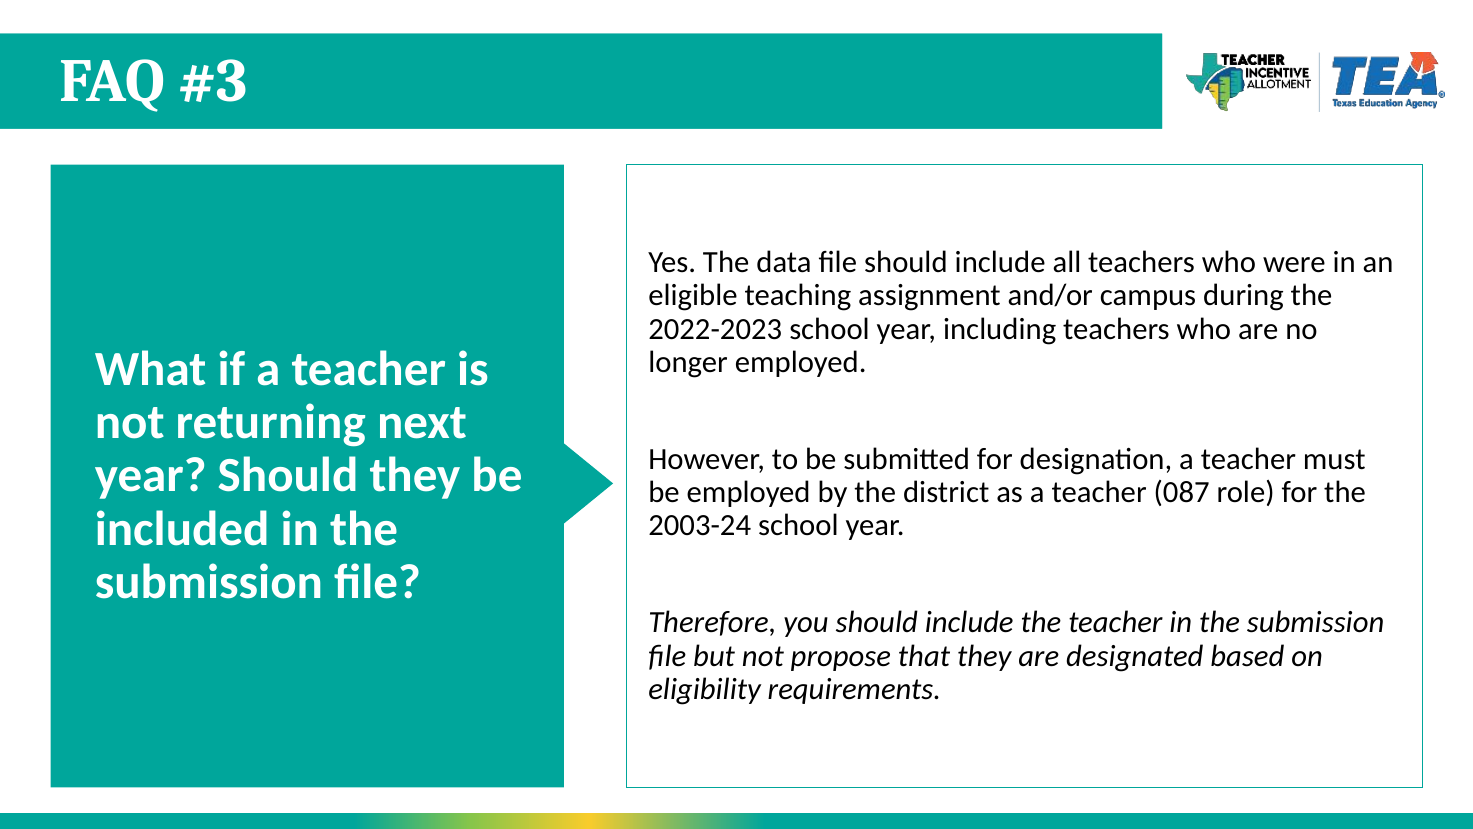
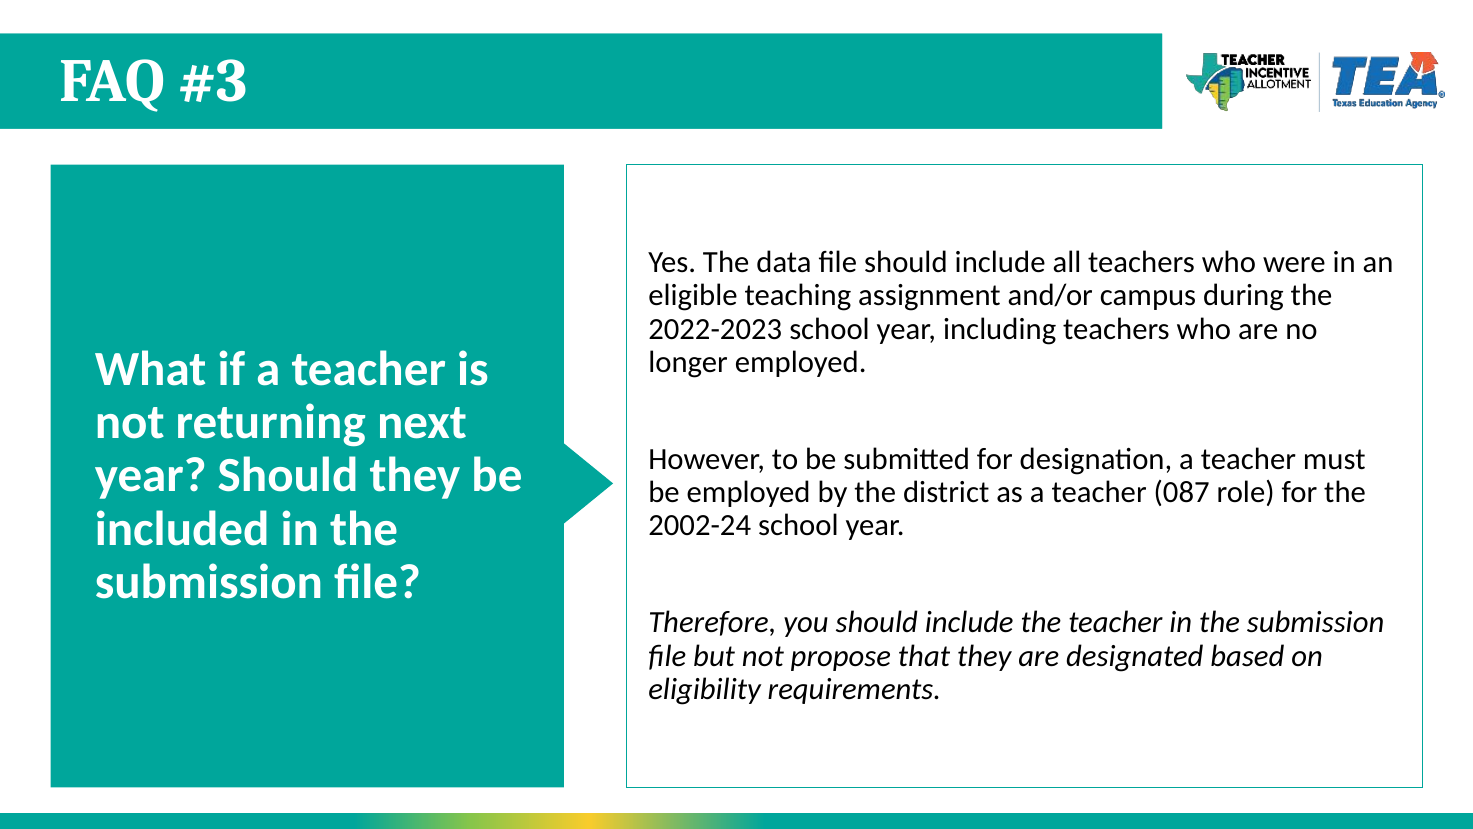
2003-24: 2003-24 -> 2002-24
